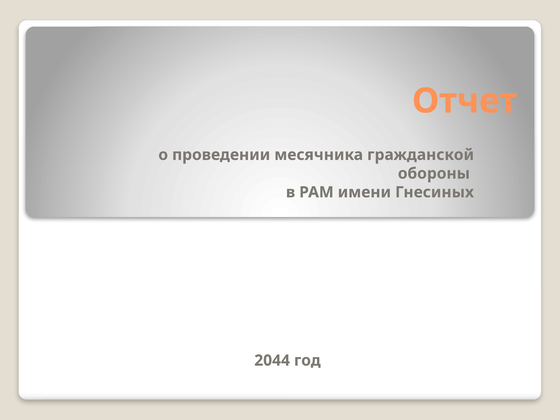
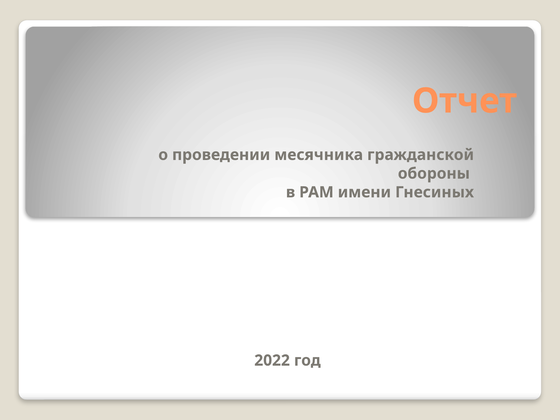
2044: 2044 -> 2022
